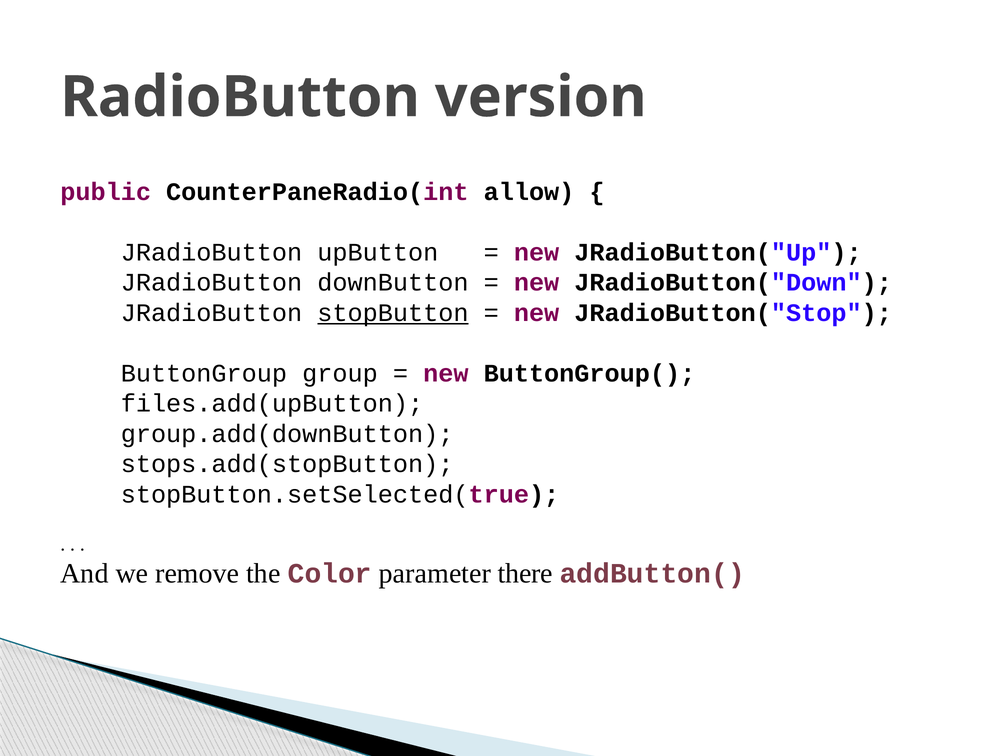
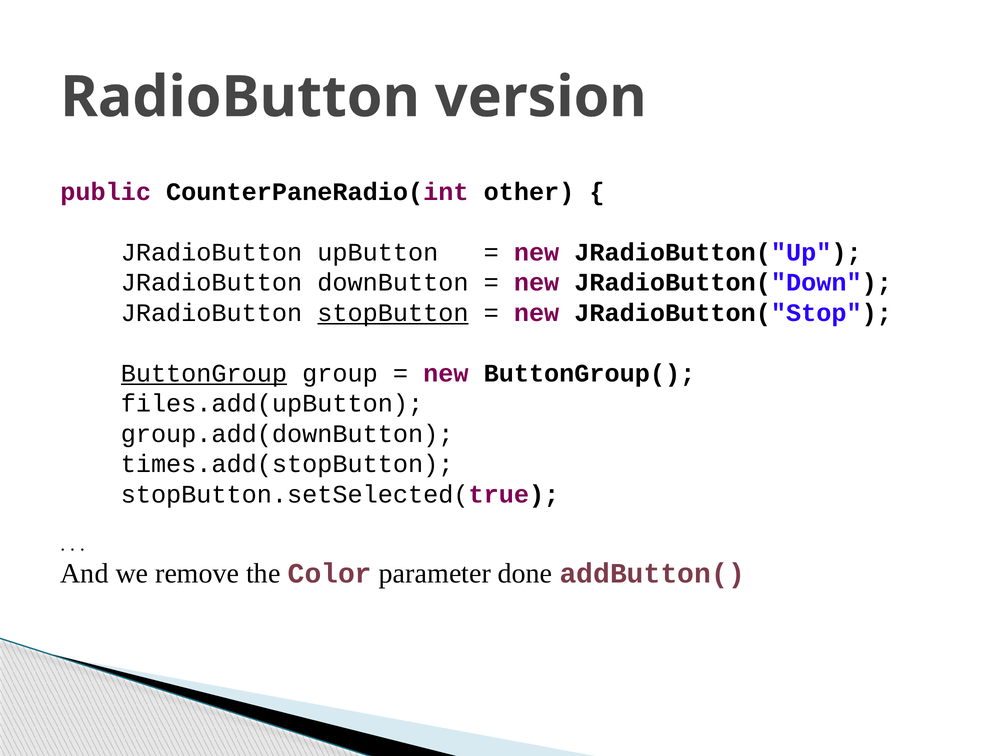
allow: allow -> other
ButtonGroup underline: none -> present
stops.add(stopButton: stops.add(stopButton -> times.add(stopButton
there: there -> done
